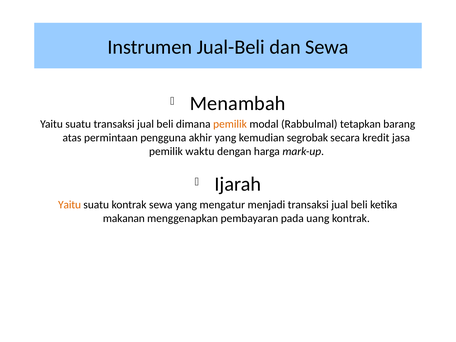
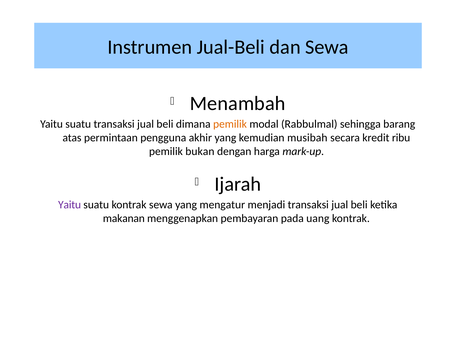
tetapkan: tetapkan -> sehingga
segrobak: segrobak -> musibah
jasa: jasa -> ribu
waktu: waktu -> bukan
Yaitu at (70, 205) colour: orange -> purple
